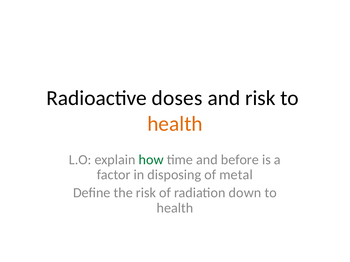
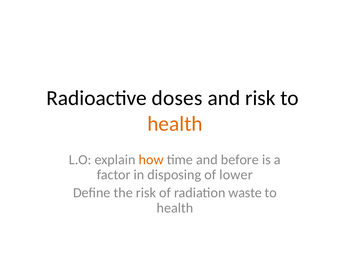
how colour: green -> orange
metal: metal -> lower
down: down -> waste
